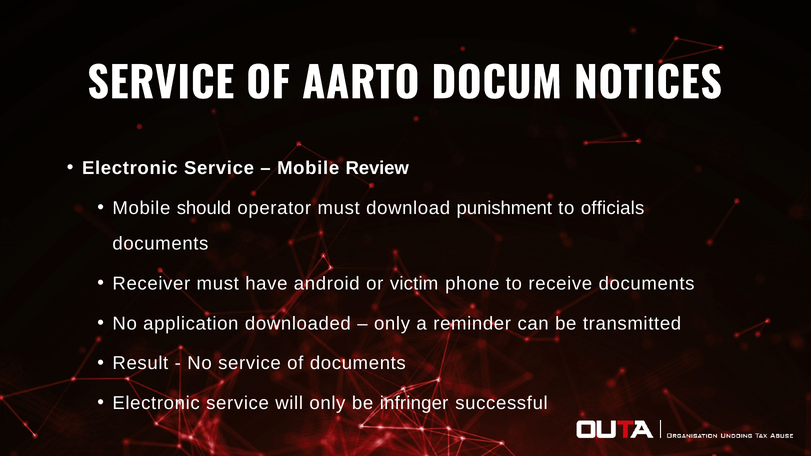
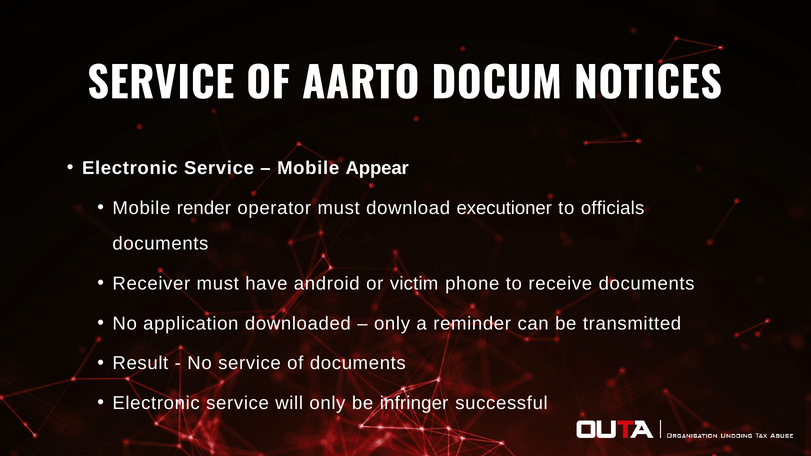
Review: Review -> Appear
should: should -> render
punishment: punishment -> executioner
